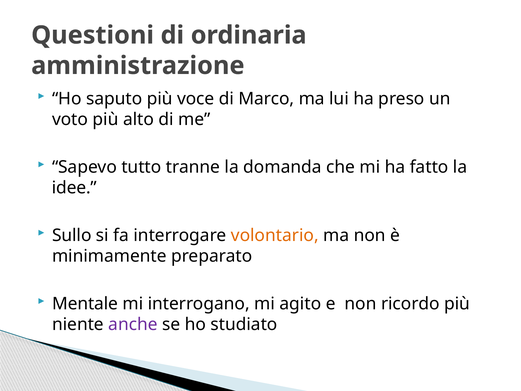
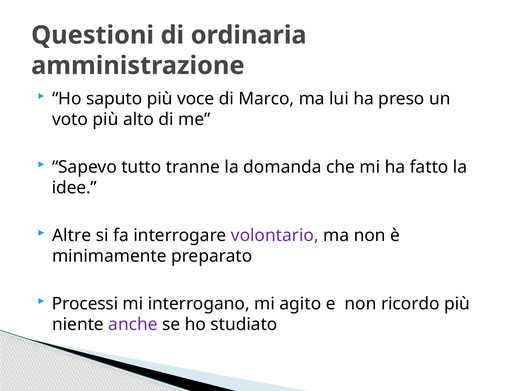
Sullo: Sullo -> Altre
volontario colour: orange -> purple
Mentale: Mentale -> Processi
